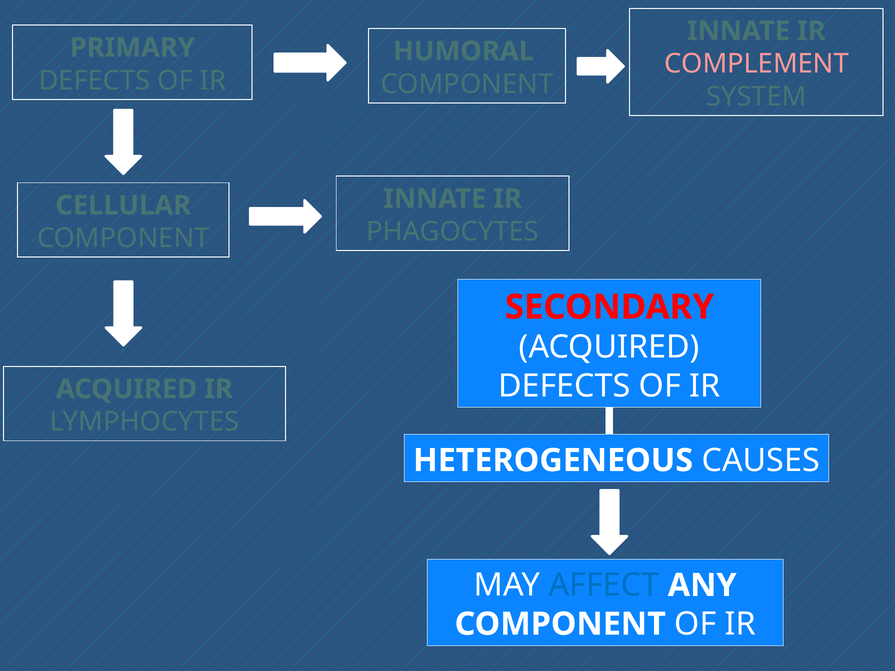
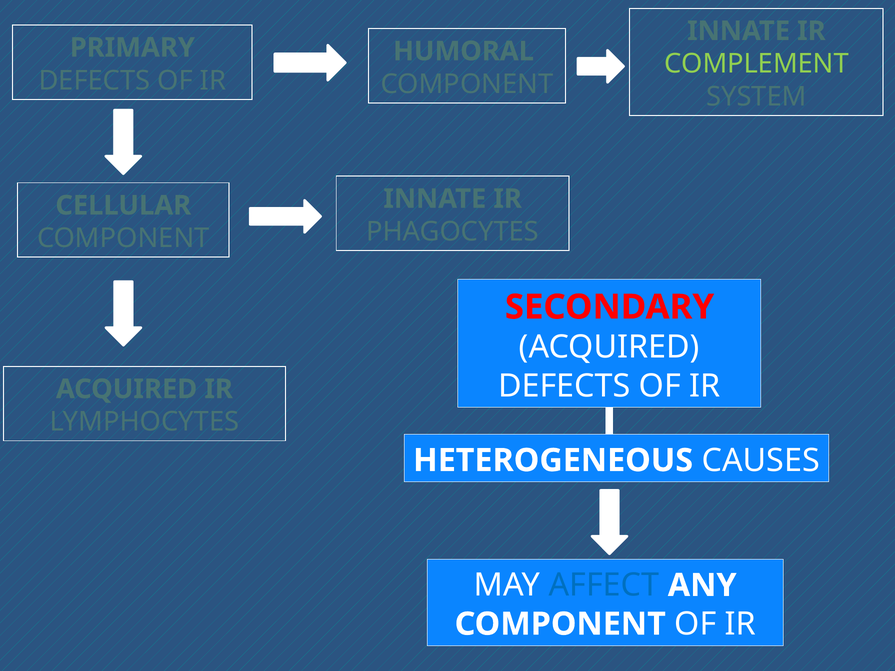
COMPLEMENT colour: pink -> light green
